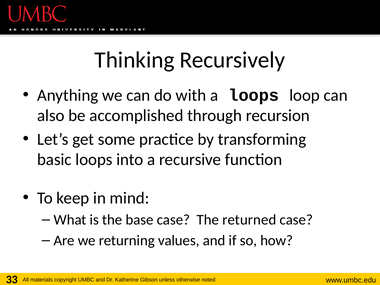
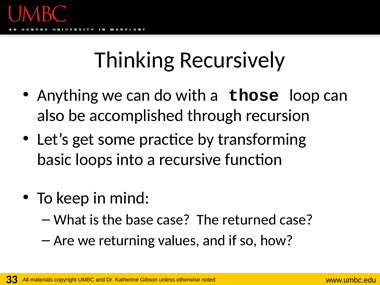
a loops: loops -> those
